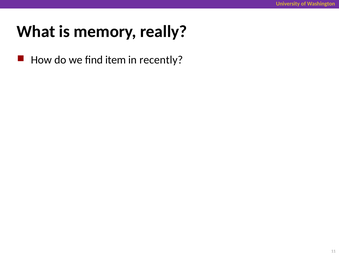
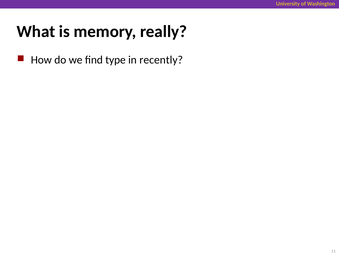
item: item -> type
